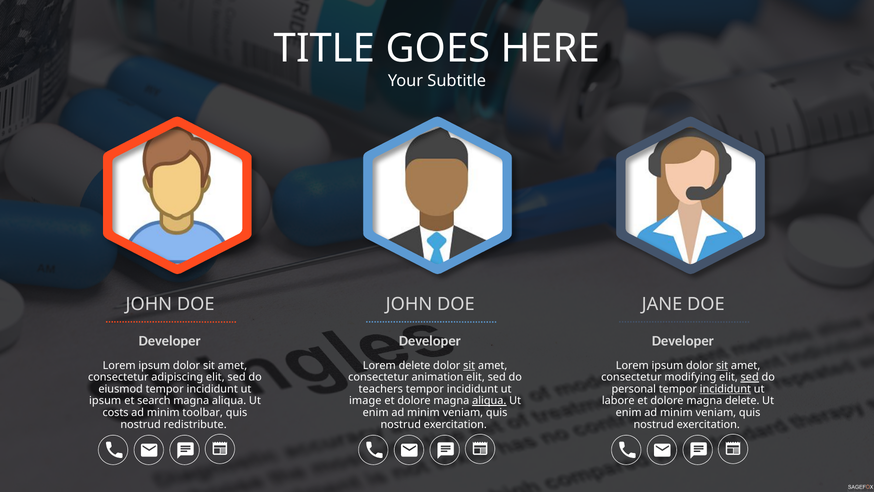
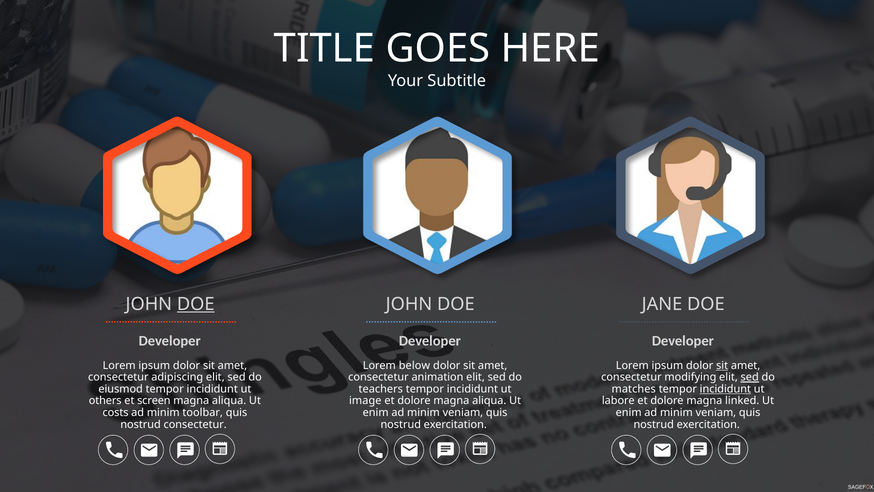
DOE at (196, 304) underline: none -> present
Lorem delete: delete -> below
sit at (469, 365) underline: present -> none
personal: personal -> matches
ipsum at (105, 401): ipsum -> others
search: search -> screen
aliqua at (489, 401) underline: present -> none
magna delete: delete -> linked
nostrud redistribute: redistribute -> consectetur
